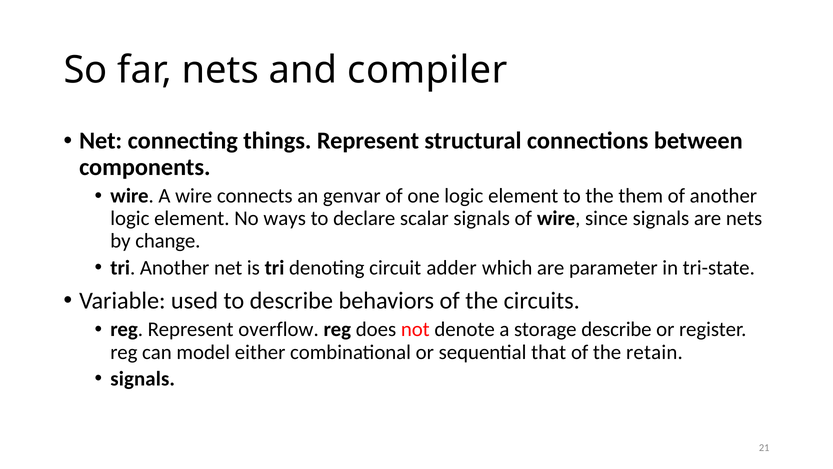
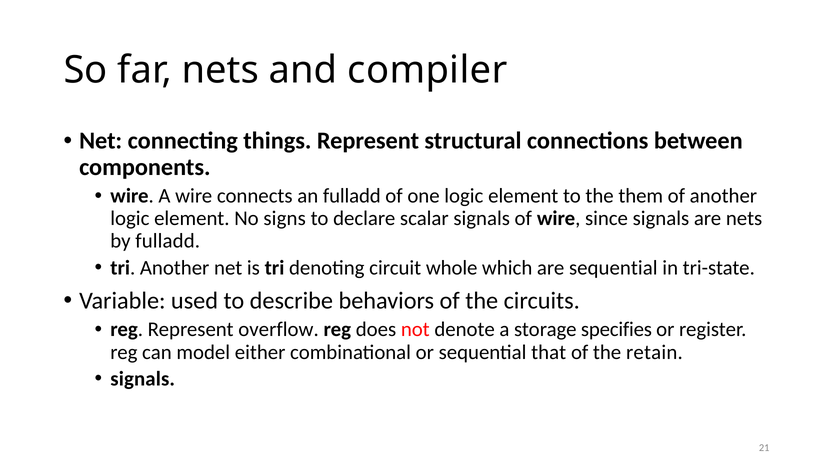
an genvar: genvar -> fulladd
ways: ways -> signs
by change: change -> fulladd
adder: adder -> whole
are parameter: parameter -> sequential
storage describe: describe -> specifies
